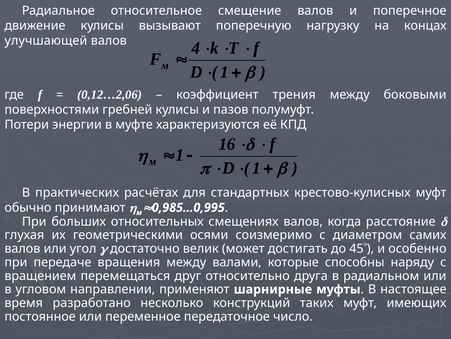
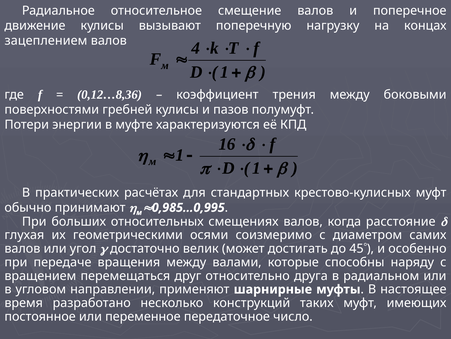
улучшающей: улучшающей -> зацеплением
0,12…2,06: 0,12…2,06 -> 0,12…8,36
